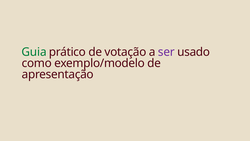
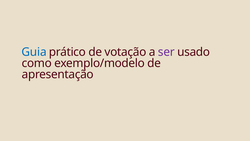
Guia colour: green -> blue
